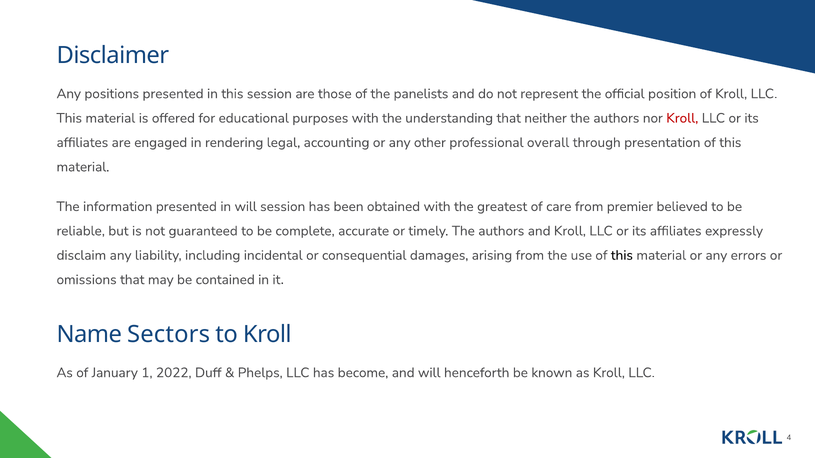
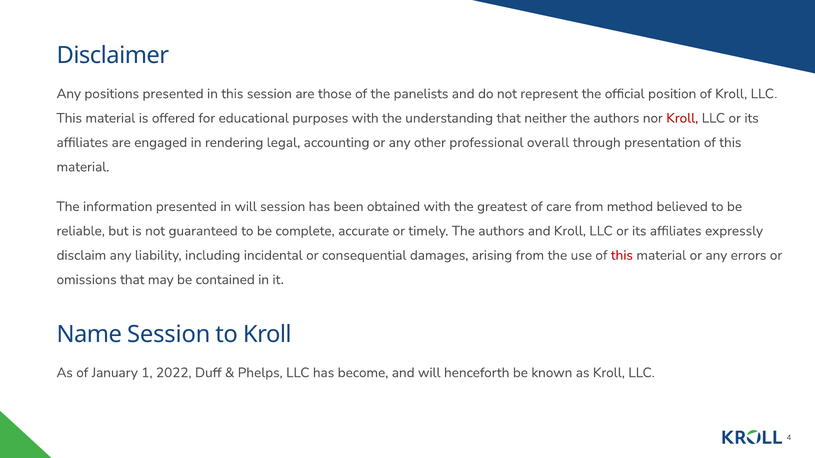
premier: premier -> method
this at (622, 256) colour: black -> red
Name Sectors: Sectors -> Session
